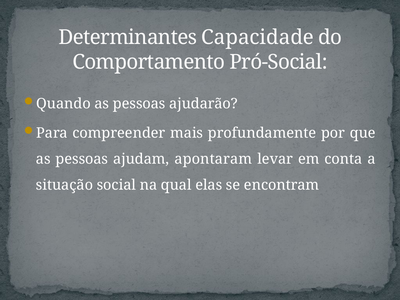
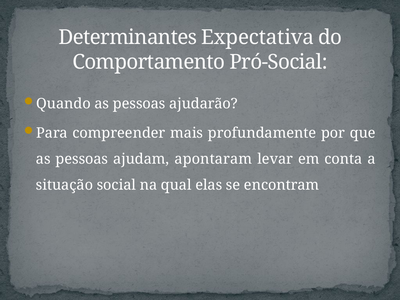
Capacidade: Capacidade -> Expectativa
